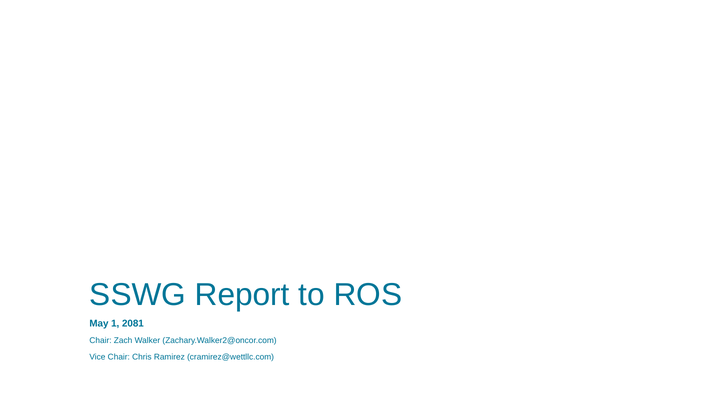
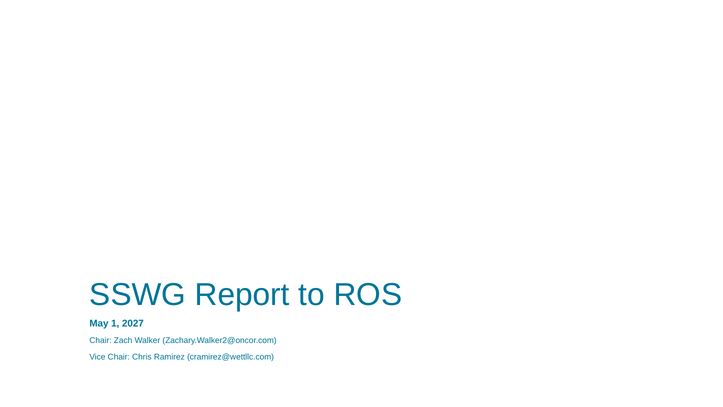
2081: 2081 -> 2027
